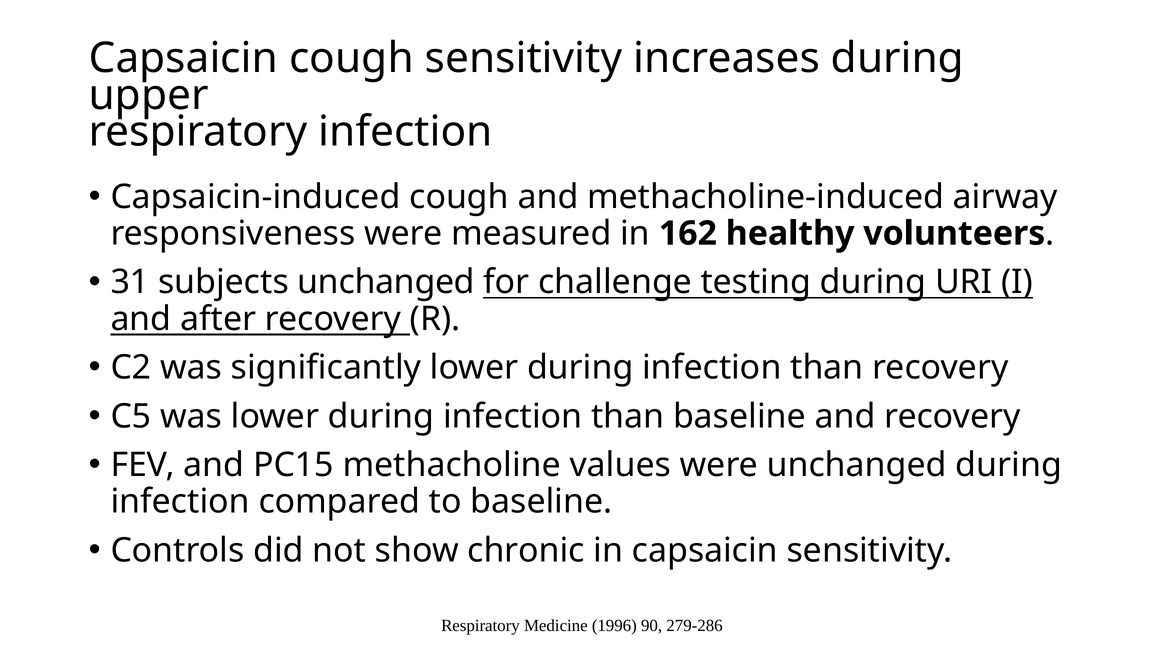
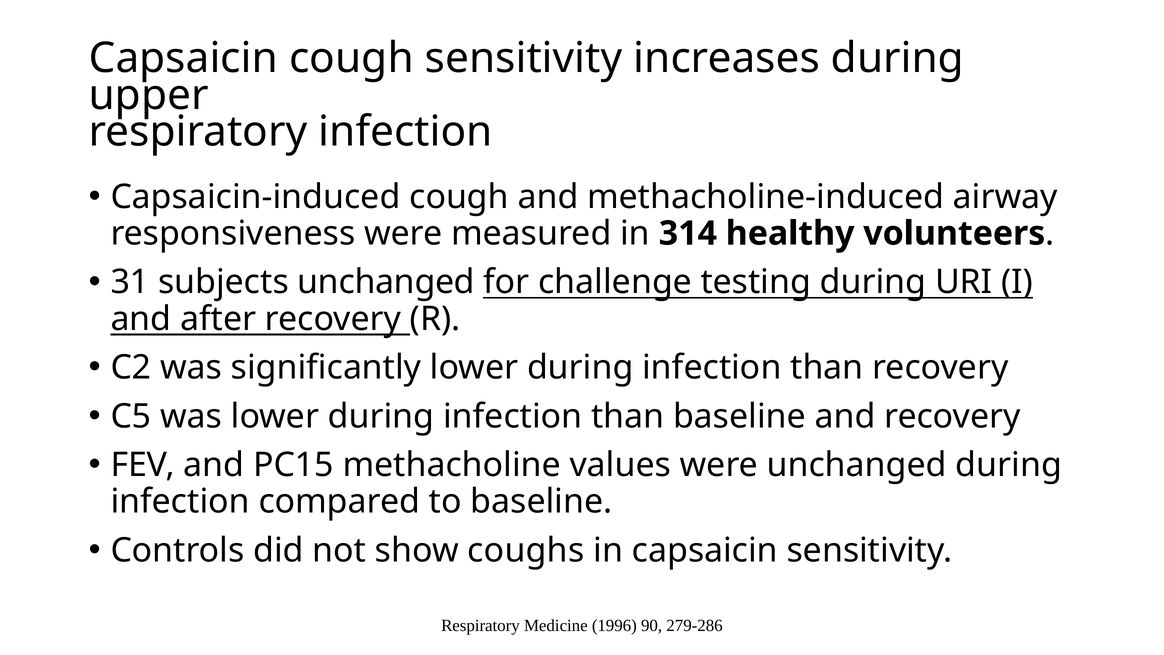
162: 162 -> 314
chronic: chronic -> coughs
